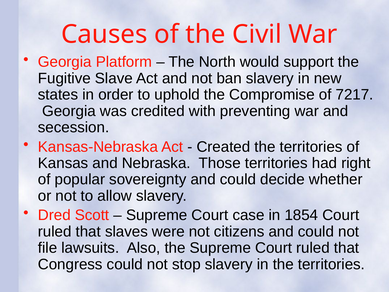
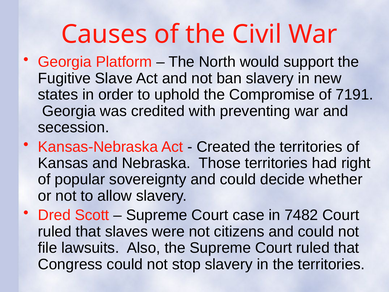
7217: 7217 -> 7191
1854: 1854 -> 7482
